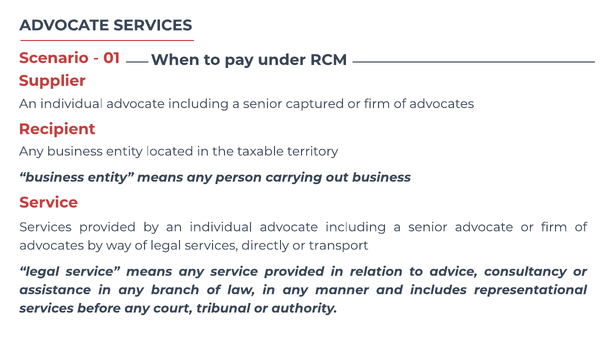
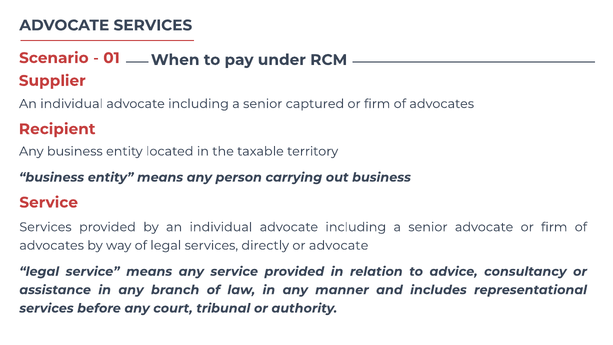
or transport: transport -> advocate
